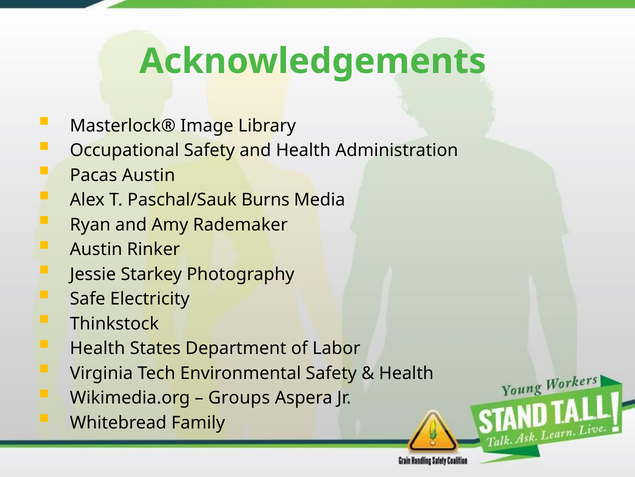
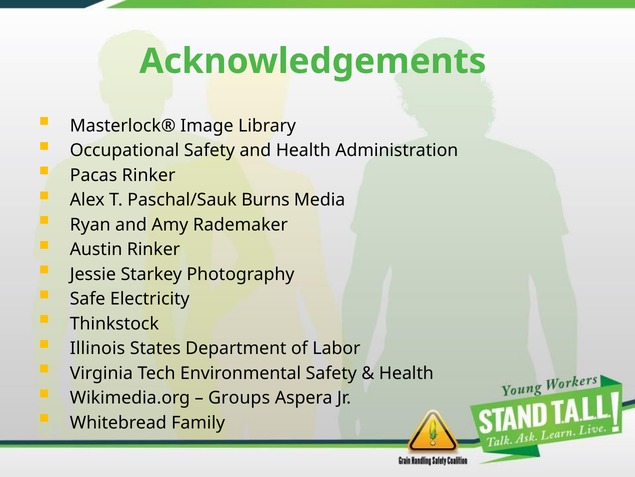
Pacas Austin: Austin -> Rinker
Health at (98, 348): Health -> Illinois
